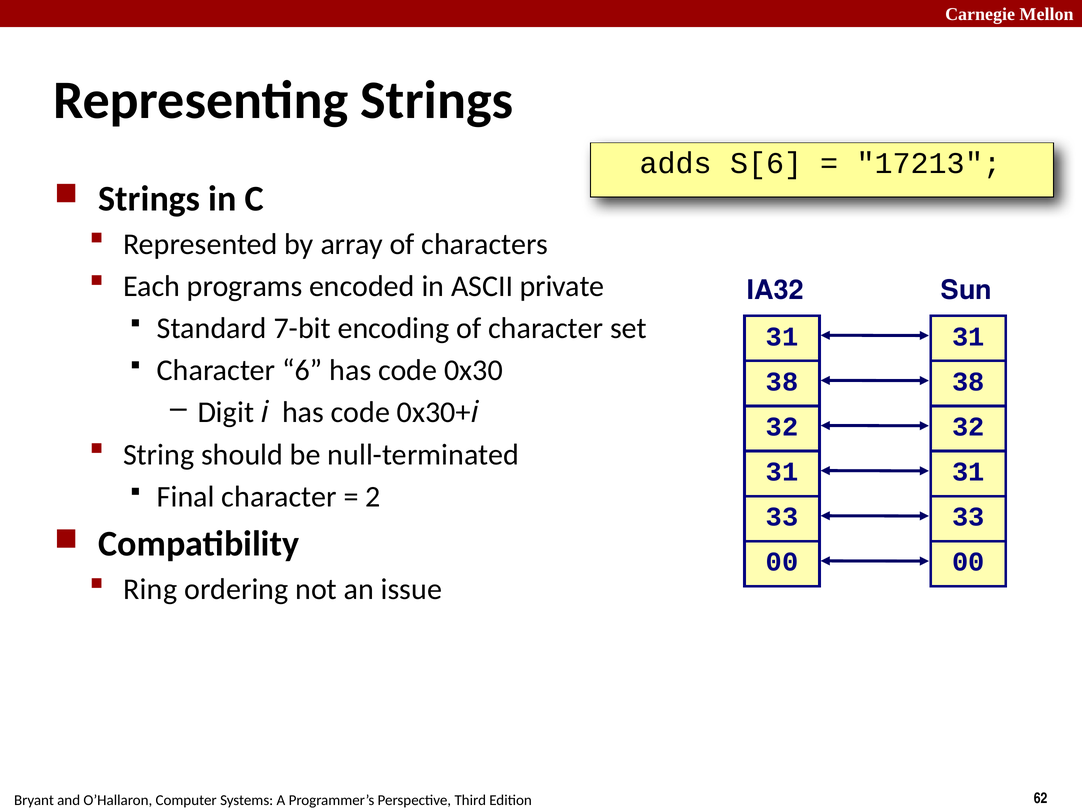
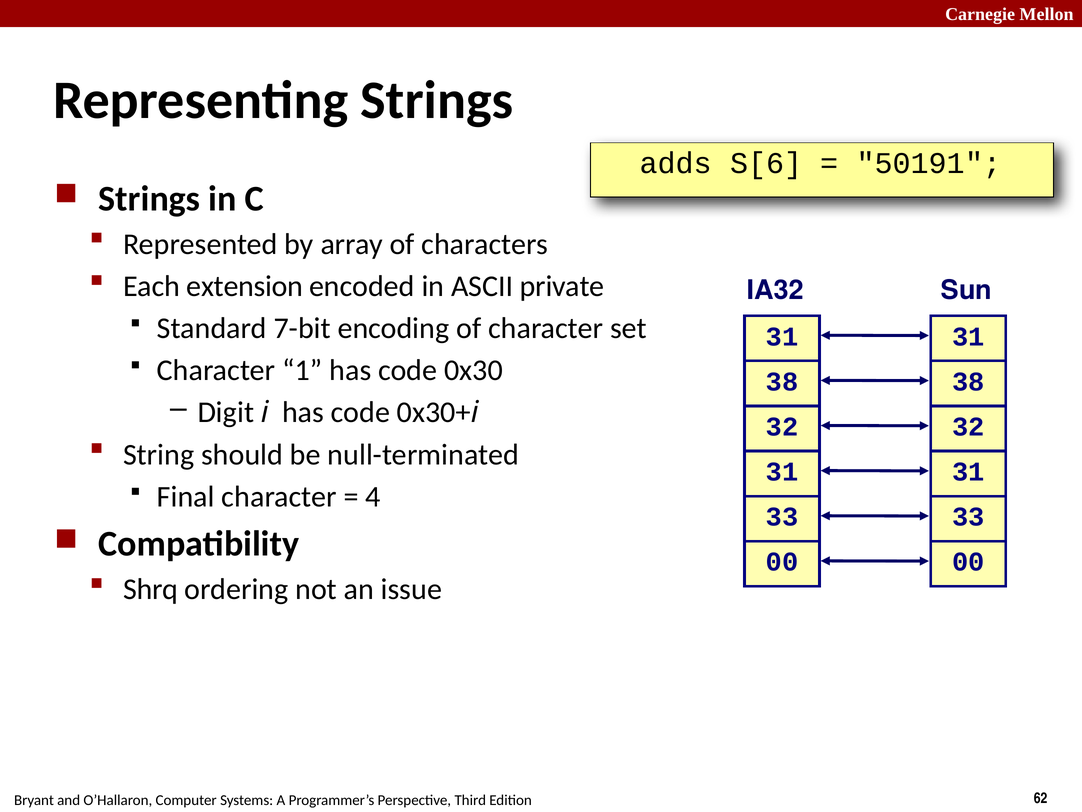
17213: 17213 -> 50191
programs: programs -> extension
6: 6 -> 1
2: 2 -> 4
Ring: Ring -> Shrq
